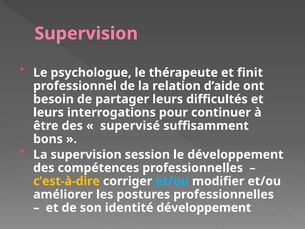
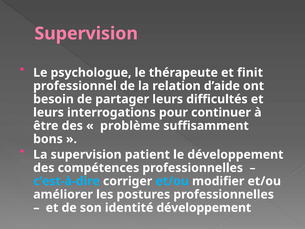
supervisé: supervisé -> problème
session: session -> patient
c’est-à-dire colour: yellow -> light blue
